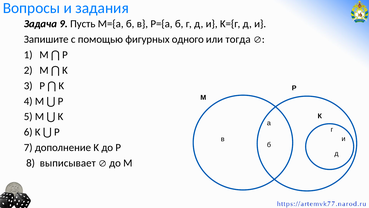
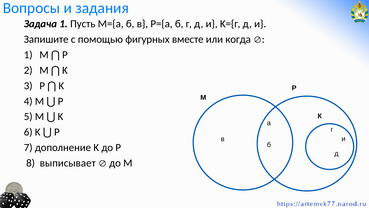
Задача 9: 9 -> 1
одного: одного -> вместе
тогда: тогда -> когда
